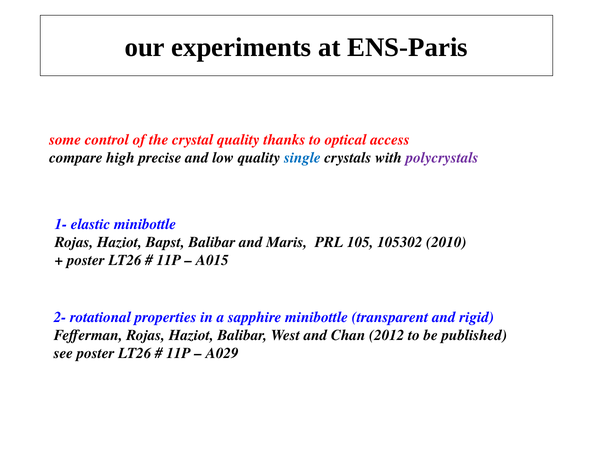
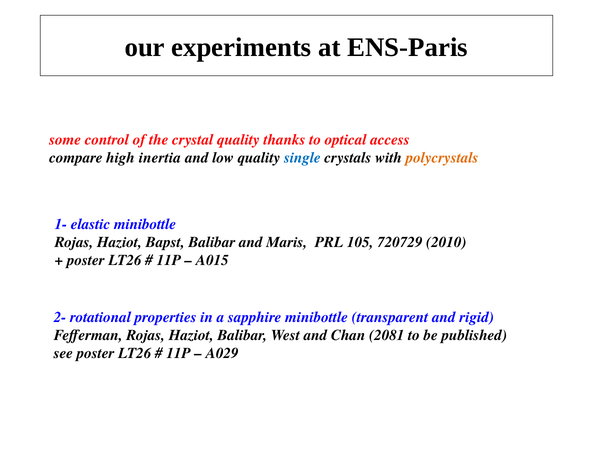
precise: precise -> inertia
polycrystals colour: purple -> orange
105302: 105302 -> 720729
2012: 2012 -> 2081
